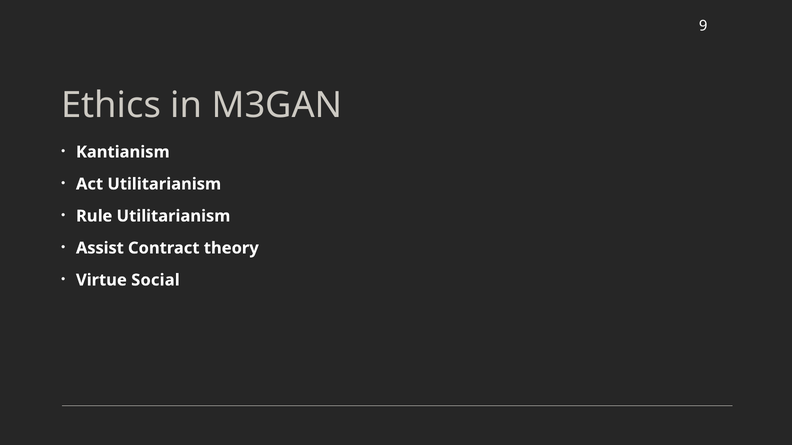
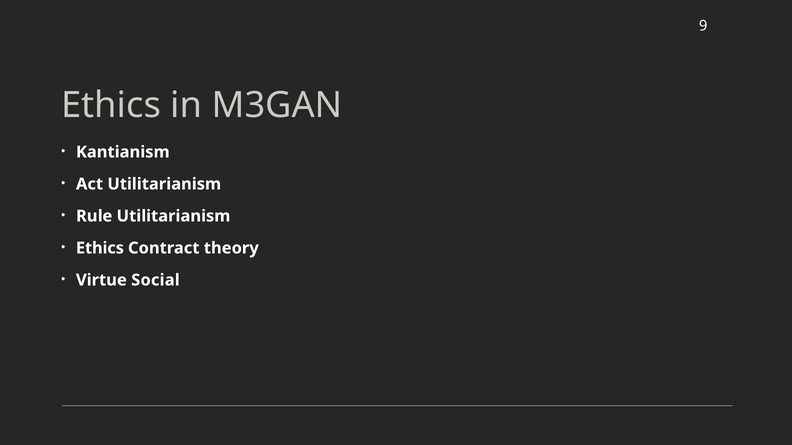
Assist at (100, 248): Assist -> Ethics
